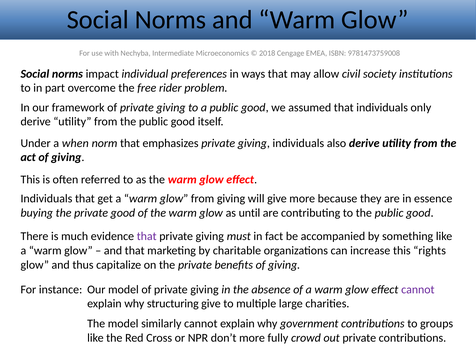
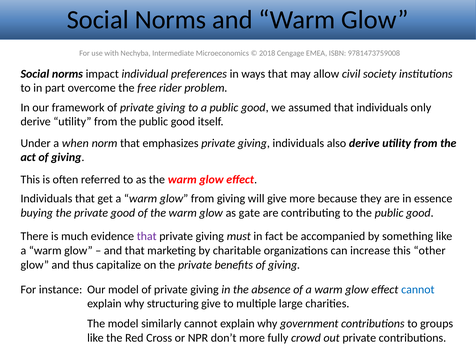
until: until -> gate
rights: rights -> other
cannot at (418, 289) colour: purple -> blue
